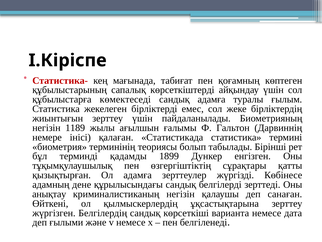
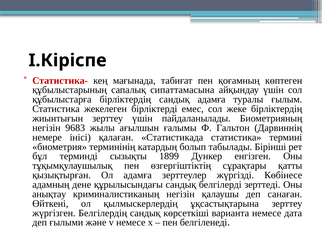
көрсеткіштерді: көрсеткіштерді -> сипаттамасына
құбылыстарға көмектеседі: көмектеседі -> бірліктердің
1189: 1189 -> 9683
теориясы: теориясы -> катардың
қадамды: қадамды -> сызықты
